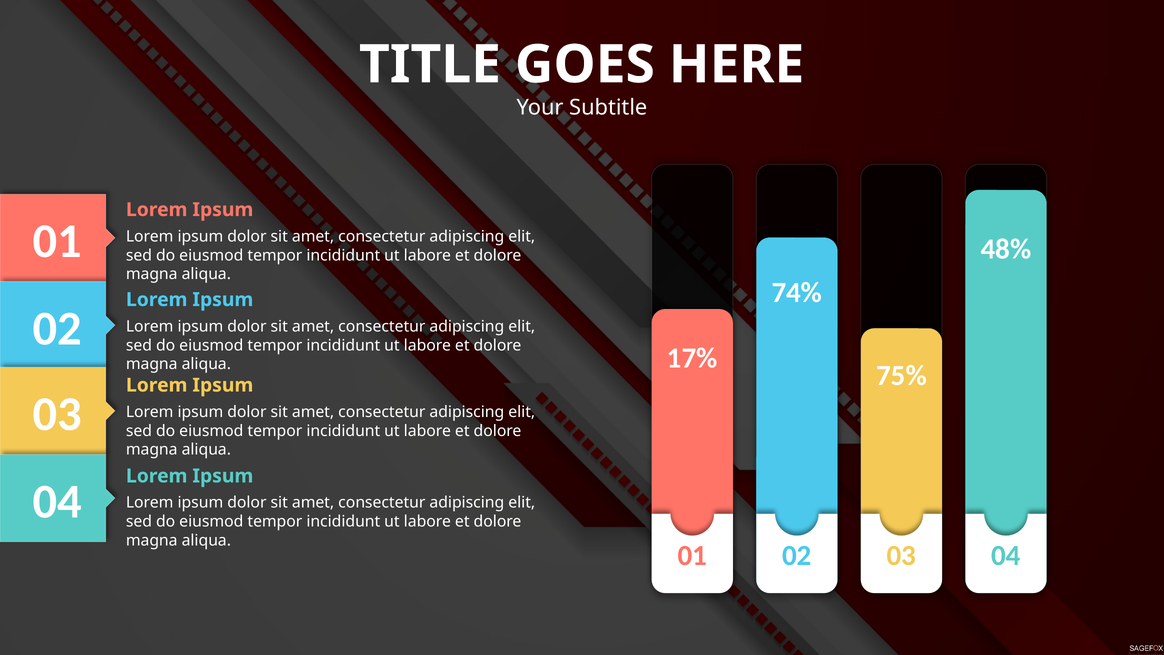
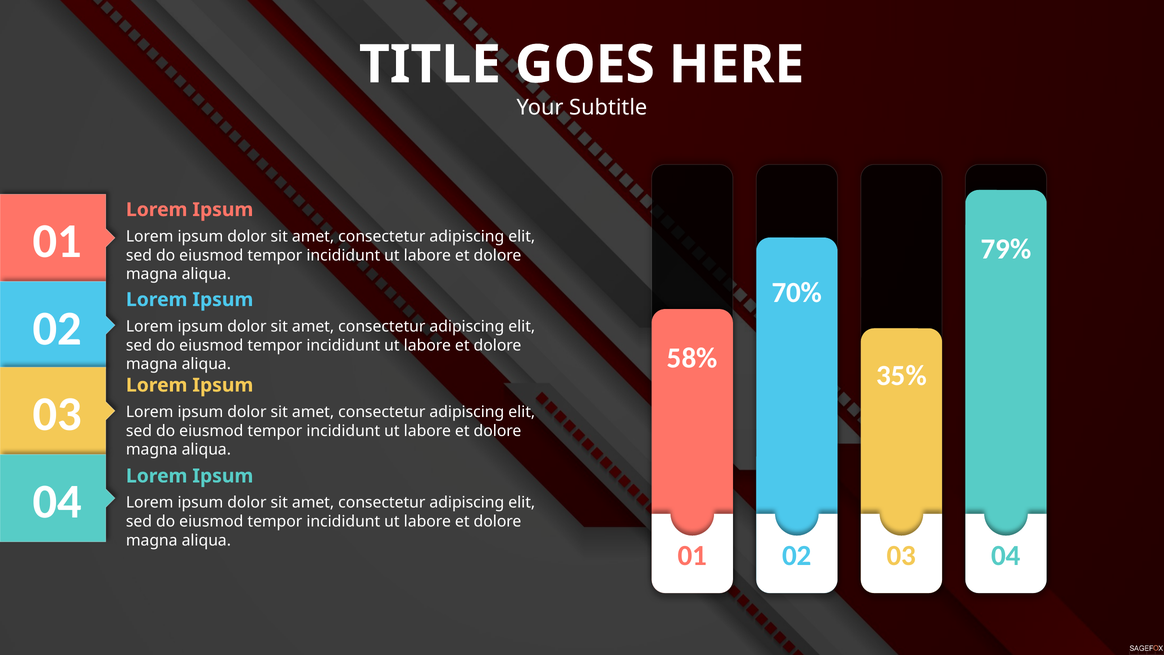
48%: 48% -> 79%
74%: 74% -> 70%
17%: 17% -> 58%
75%: 75% -> 35%
